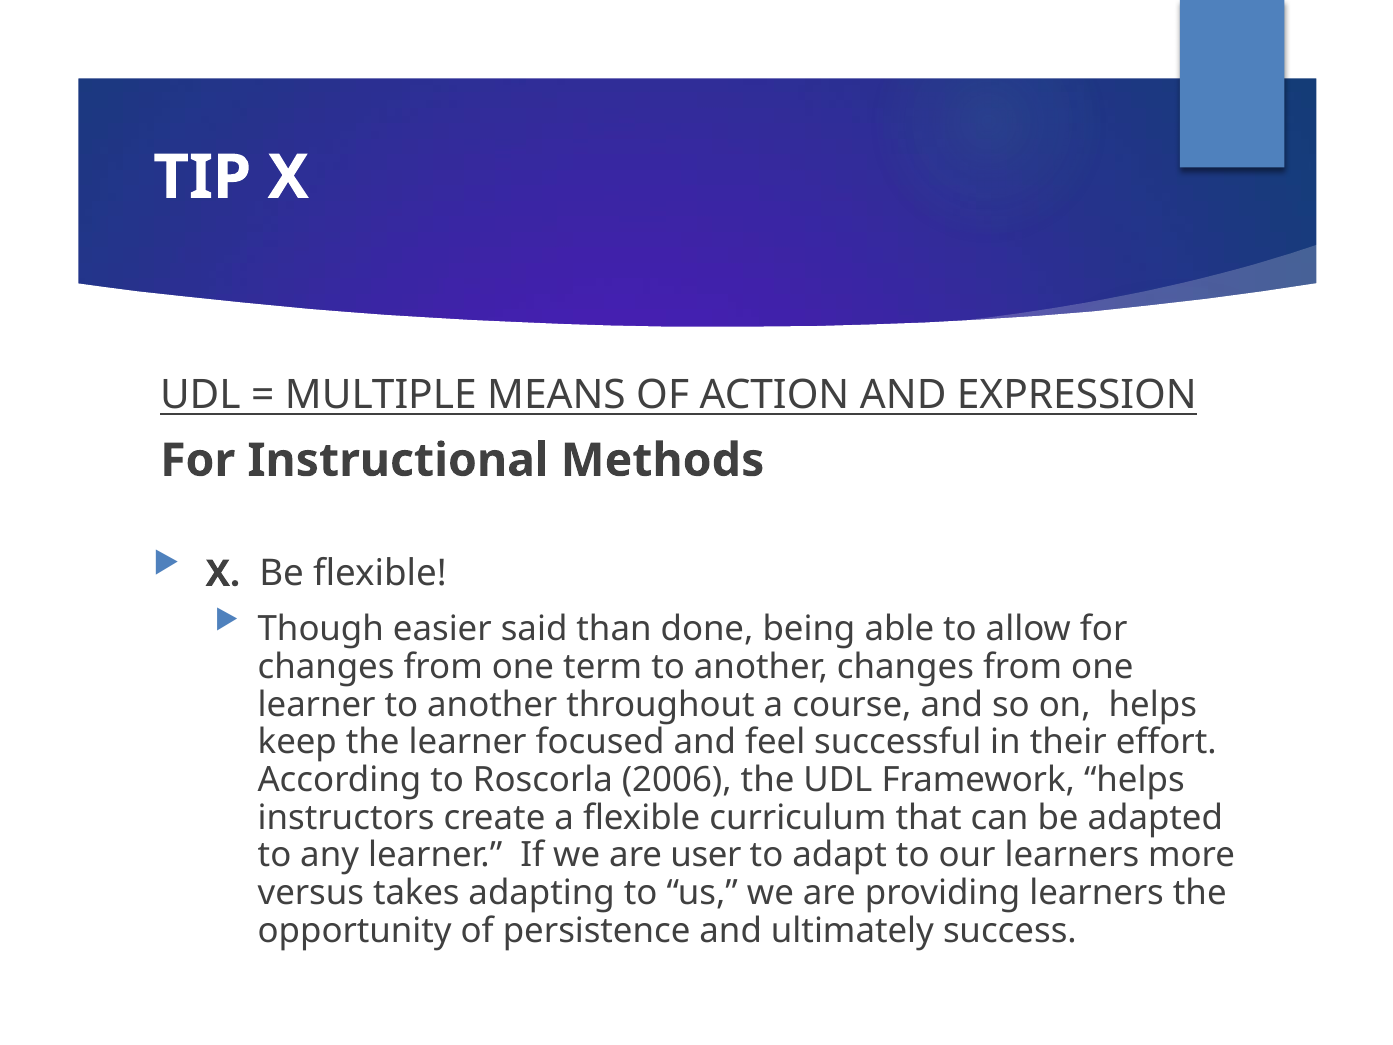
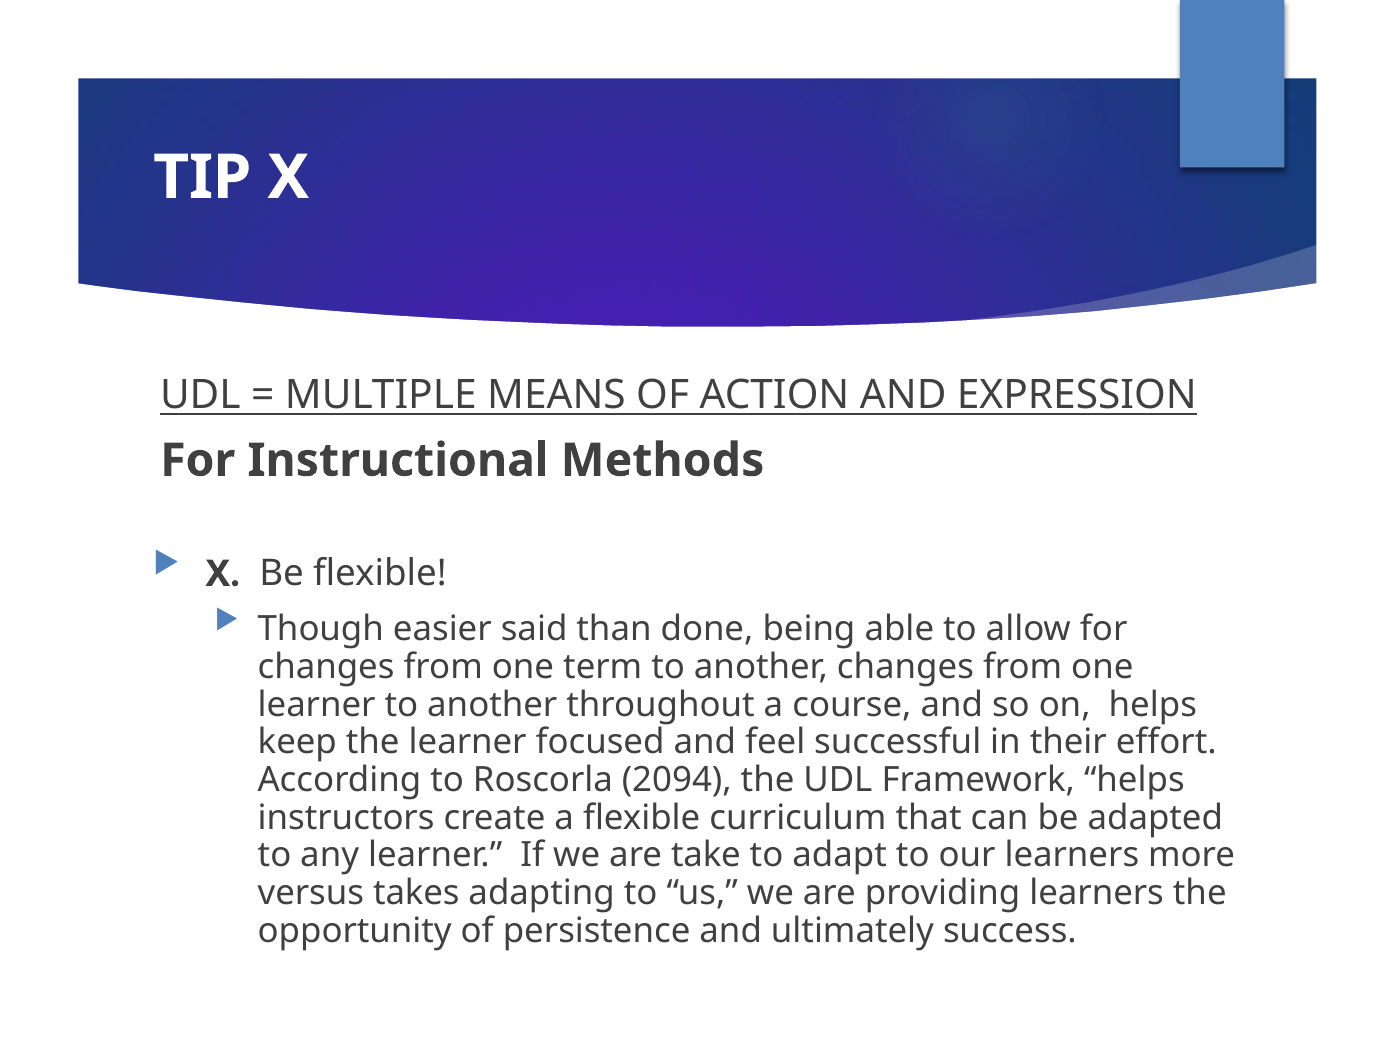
2006: 2006 -> 2094
user: user -> take
